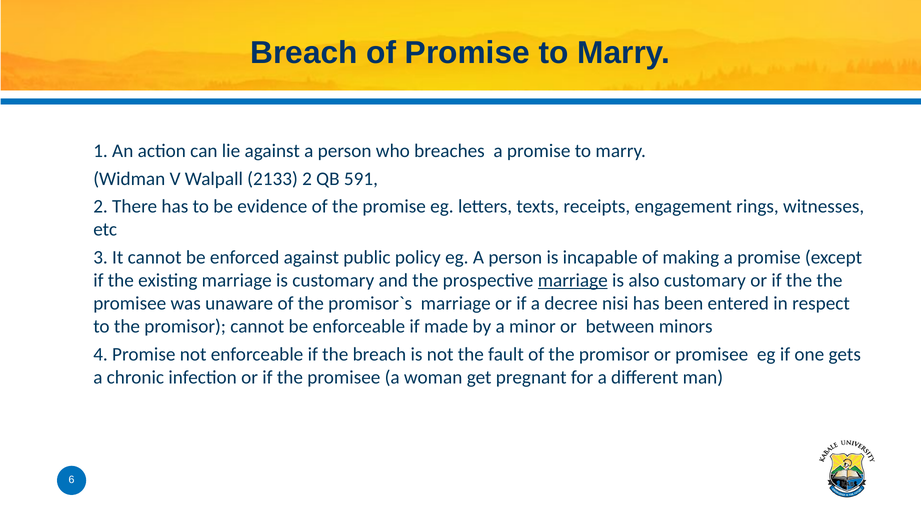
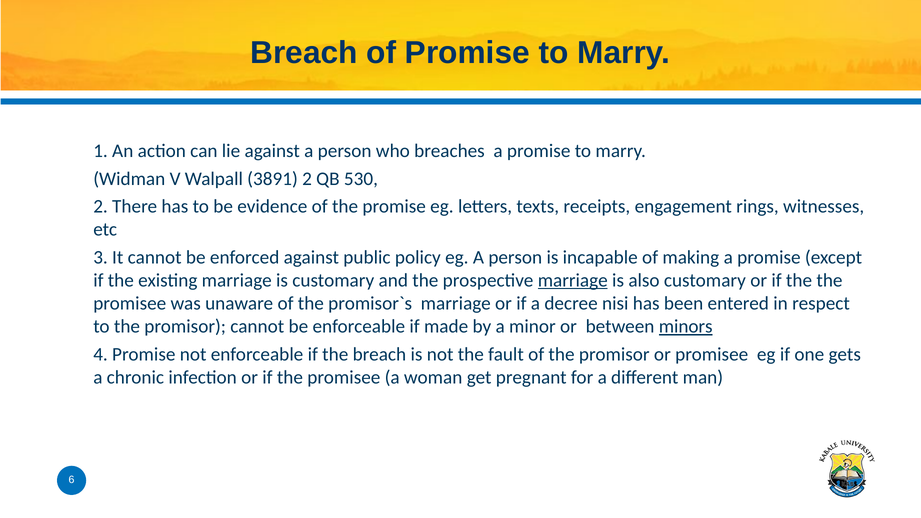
2133: 2133 -> 3891
591: 591 -> 530
minors underline: none -> present
